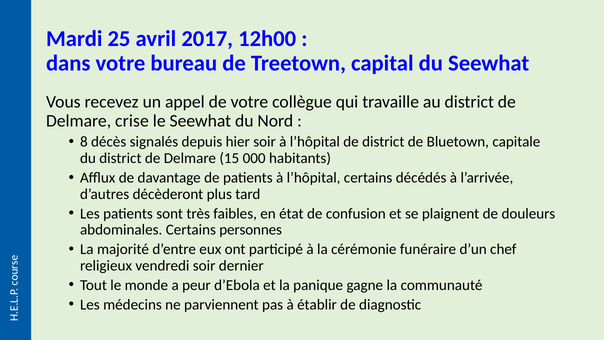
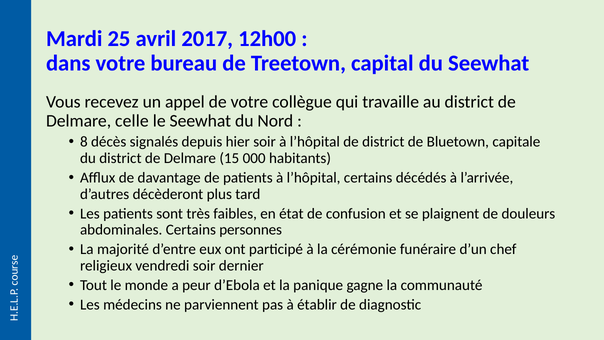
crise: crise -> celle
